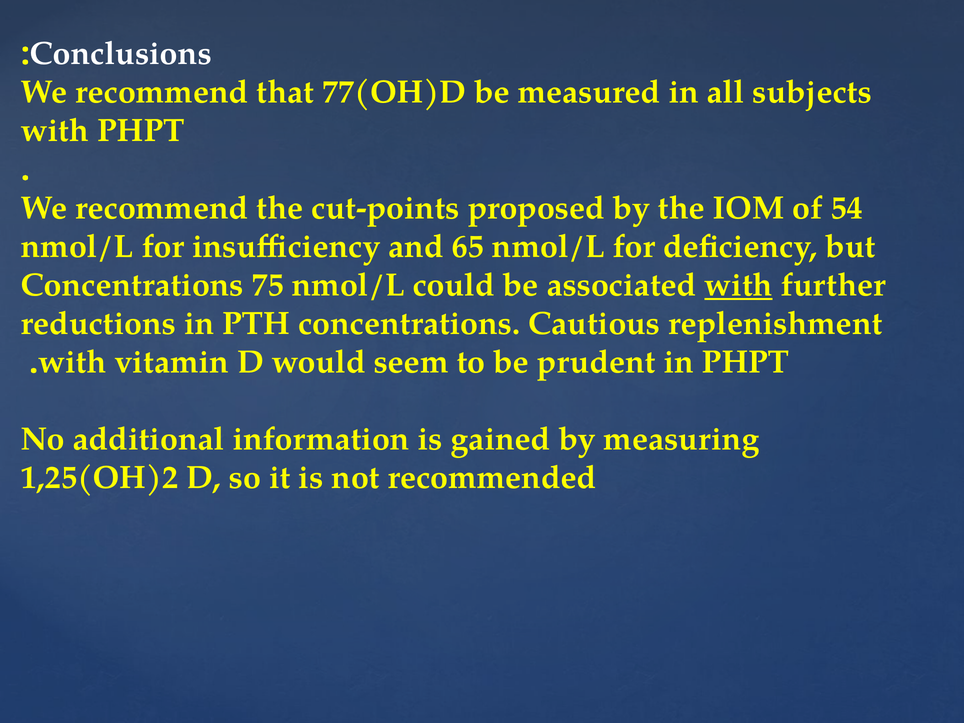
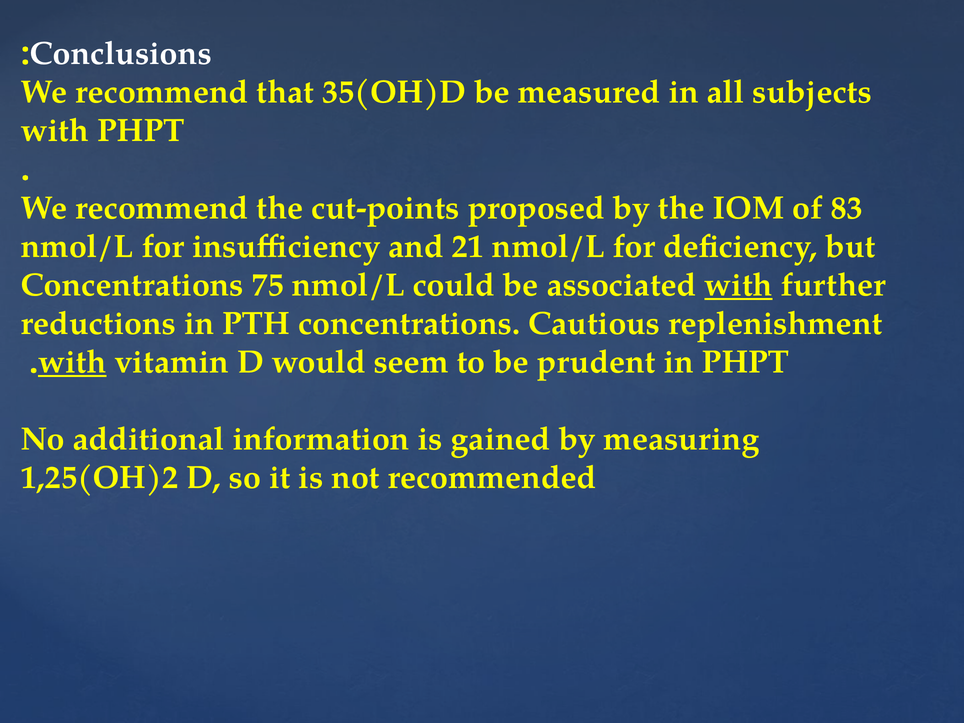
77(OH)D: 77(OH)D -> 35(OH)D
54: 54 -> 83
65: 65 -> 21
with at (72, 362) underline: none -> present
